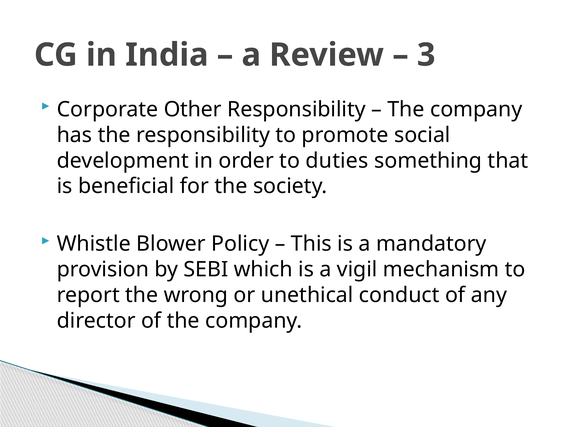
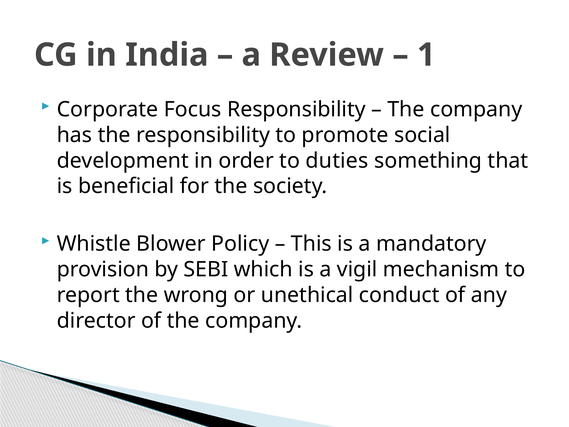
3: 3 -> 1
Other: Other -> Focus
